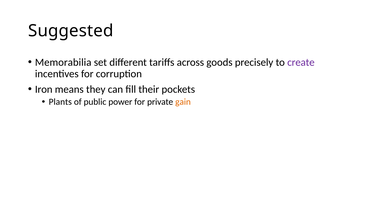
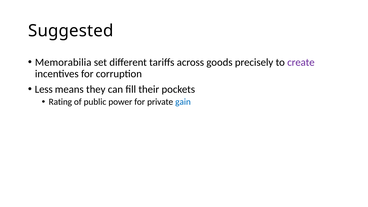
Iron: Iron -> Less
Plants: Plants -> Rating
gain colour: orange -> blue
